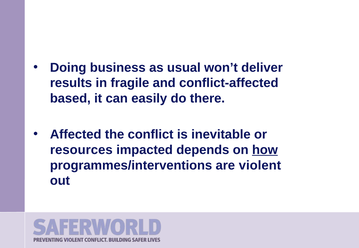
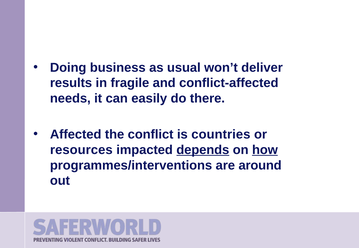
based: based -> needs
inevitable: inevitable -> countries
depends underline: none -> present
violent: violent -> around
